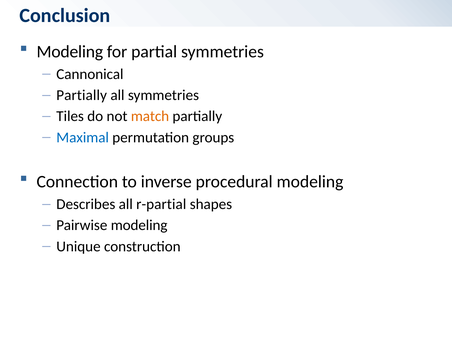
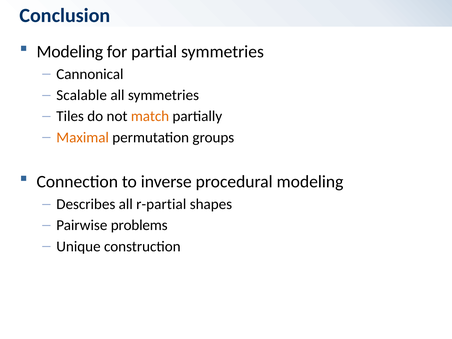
Partially at (82, 95): Partially -> Scalable
Maximal colour: blue -> orange
Pairwise modeling: modeling -> problems
